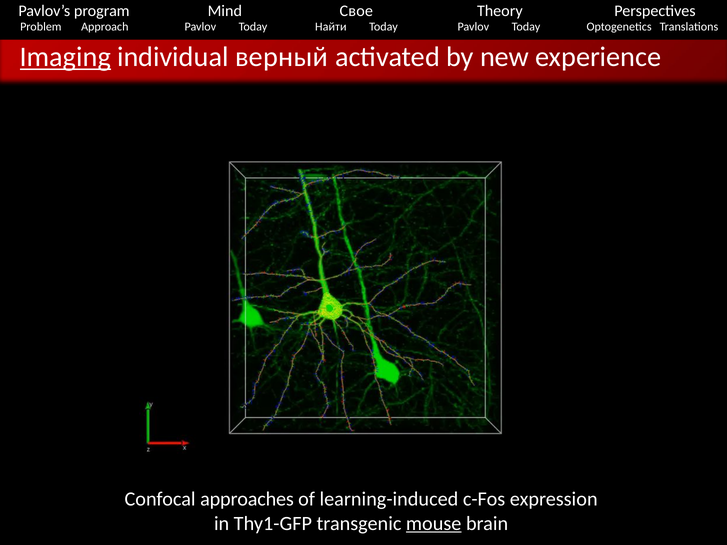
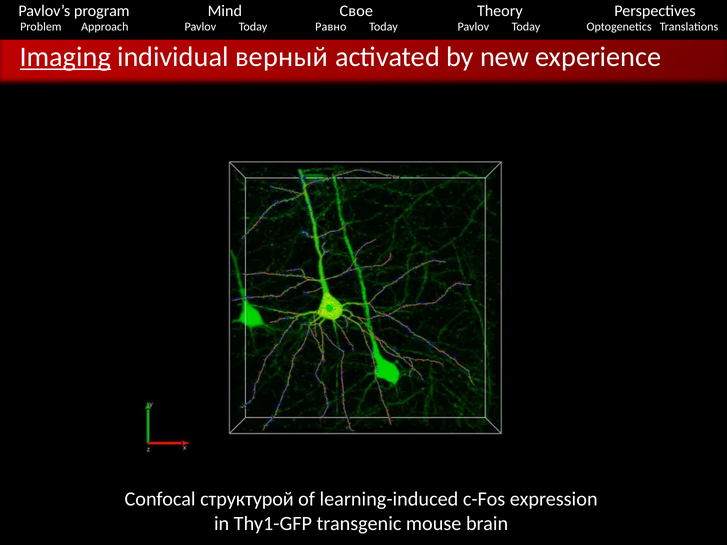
Найти: Найти -> Равно
approaches: approaches -> структурой
mouse underline: present -> none
